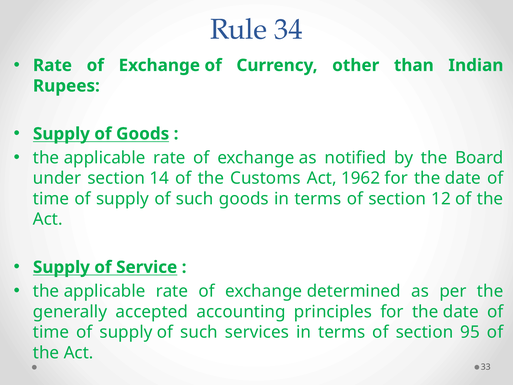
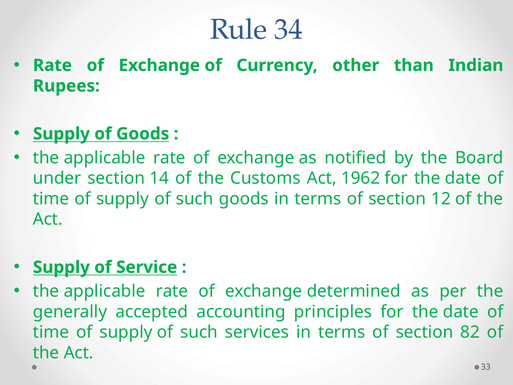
95: 95 -> 82
